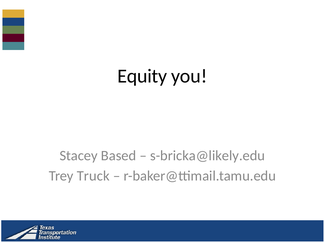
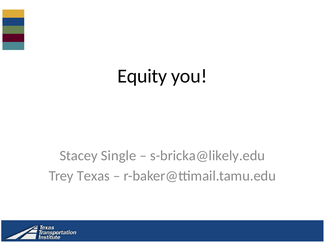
Based: Based -> Single
Truck: Truck -> Texas
